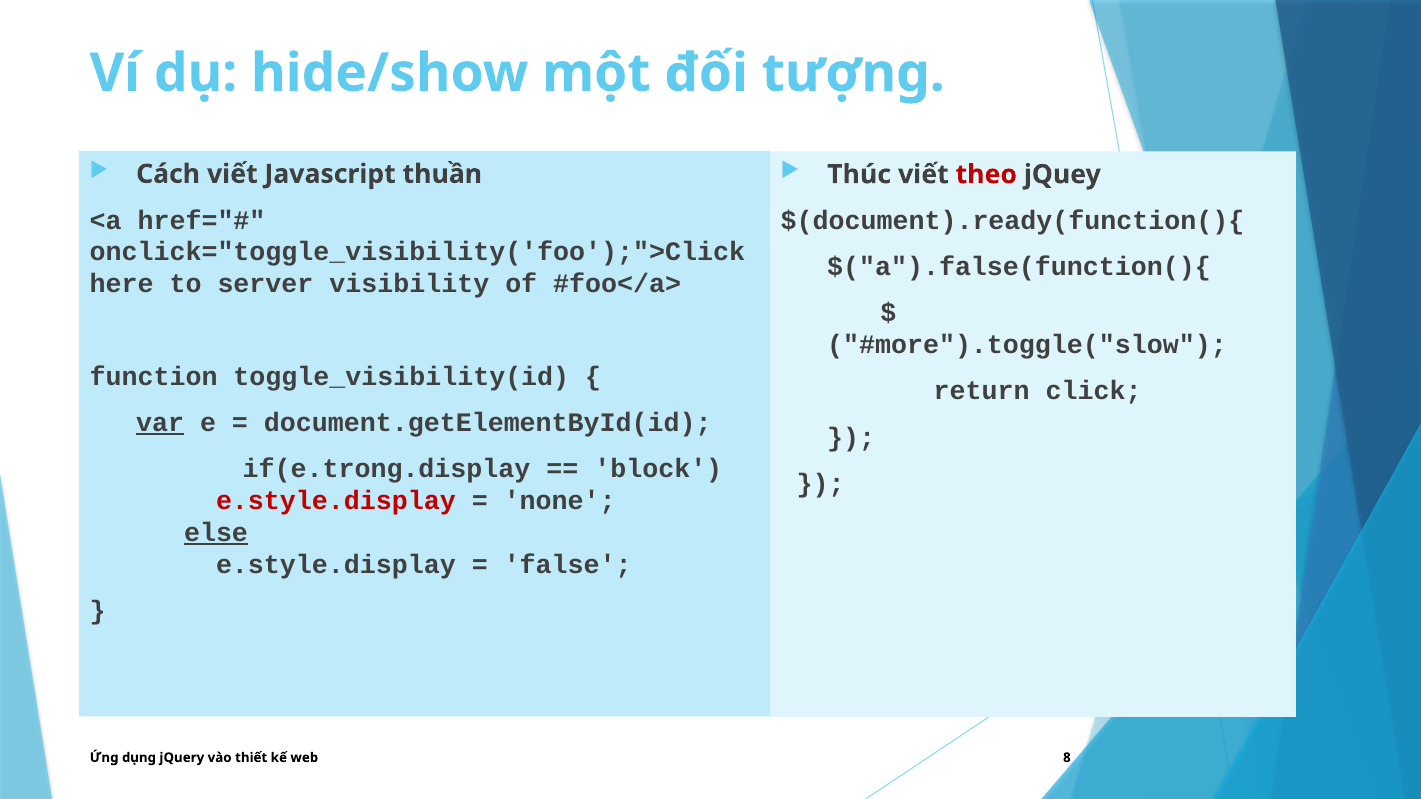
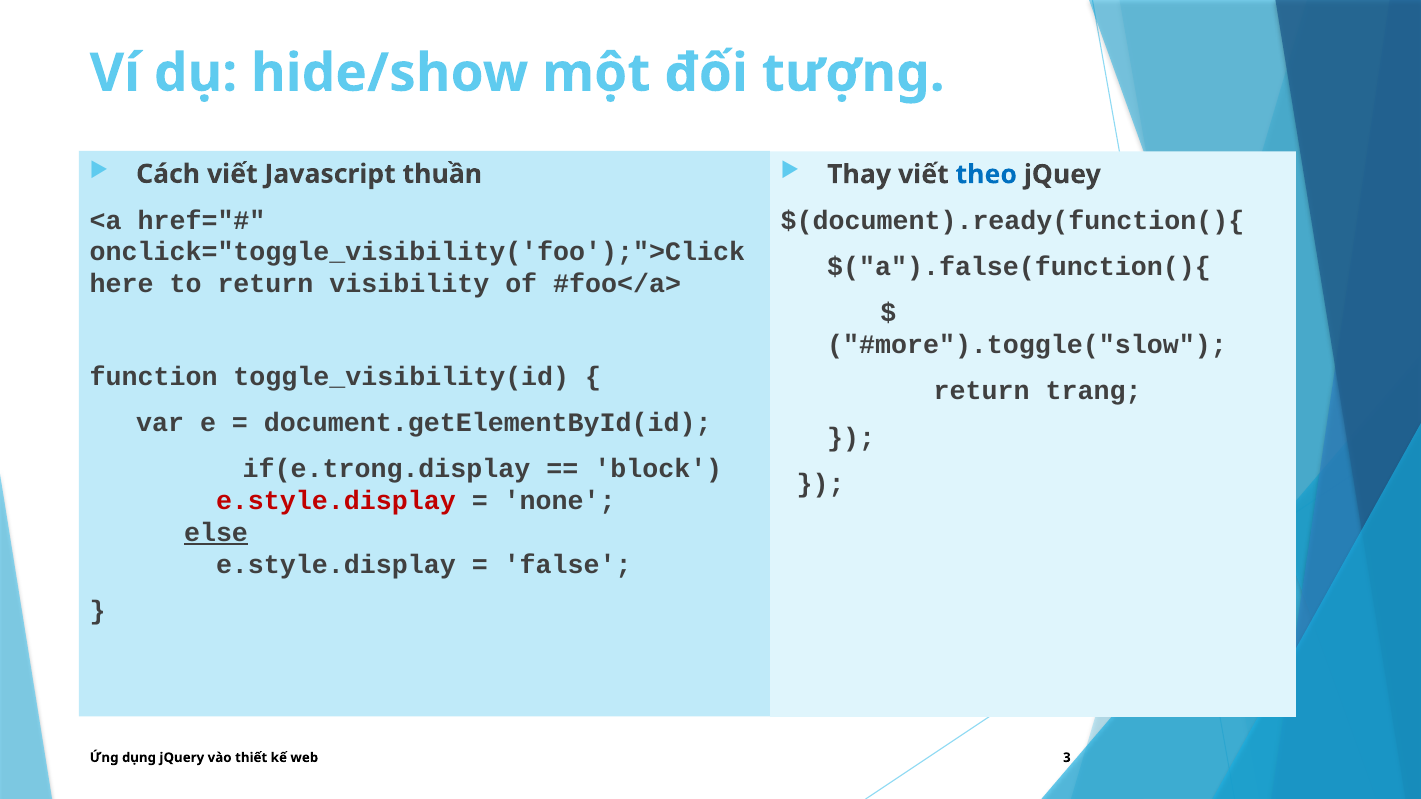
Thúc: Thúc -> Thay
theo colour: red -> blue
to server: server -> return
click: click -> trang
var underline: present -> none
8: 8 -> 3
